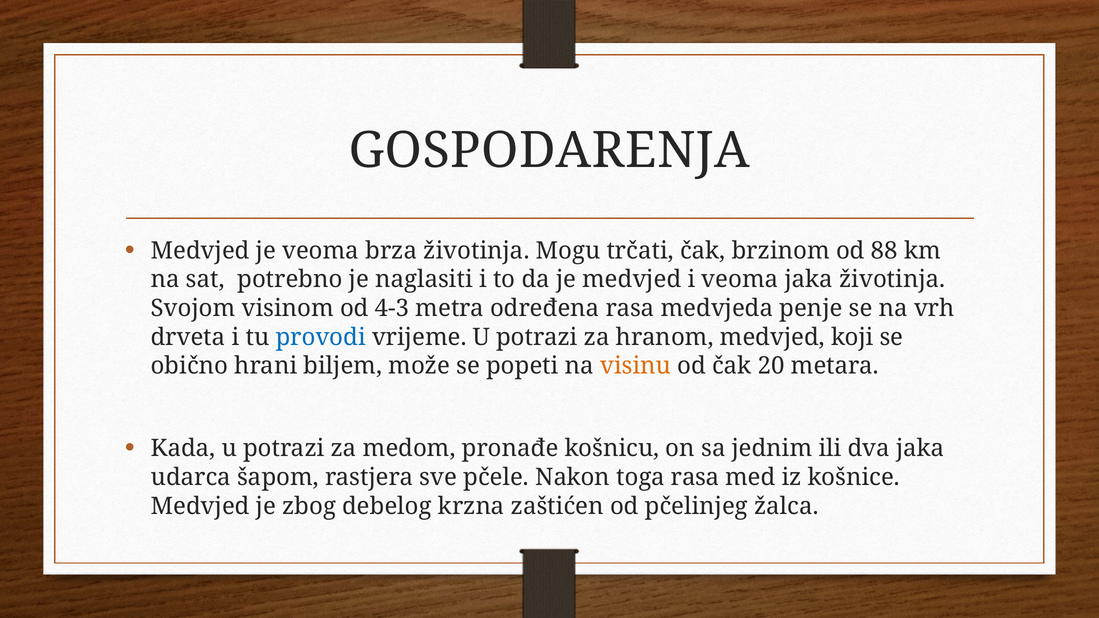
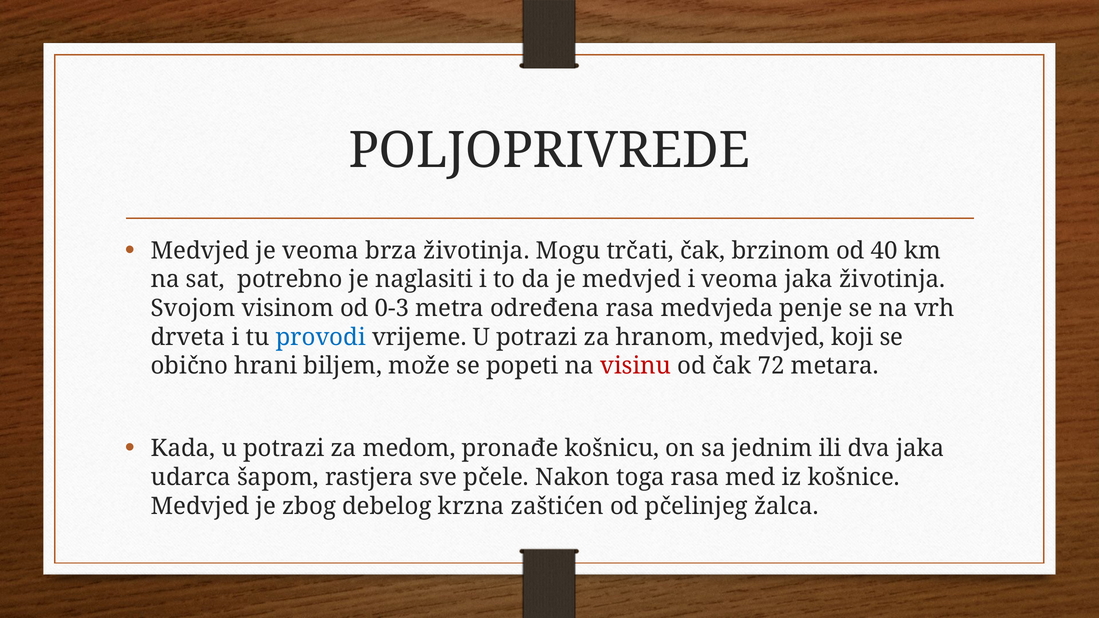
GOSPODARENJA: GOSPODARENJA -> POLJOPRIVREDE
88: 88 -> 40
4-3: 4-3 -> 0-3
visinu colour: orange -> red
20: 20 -> 72
